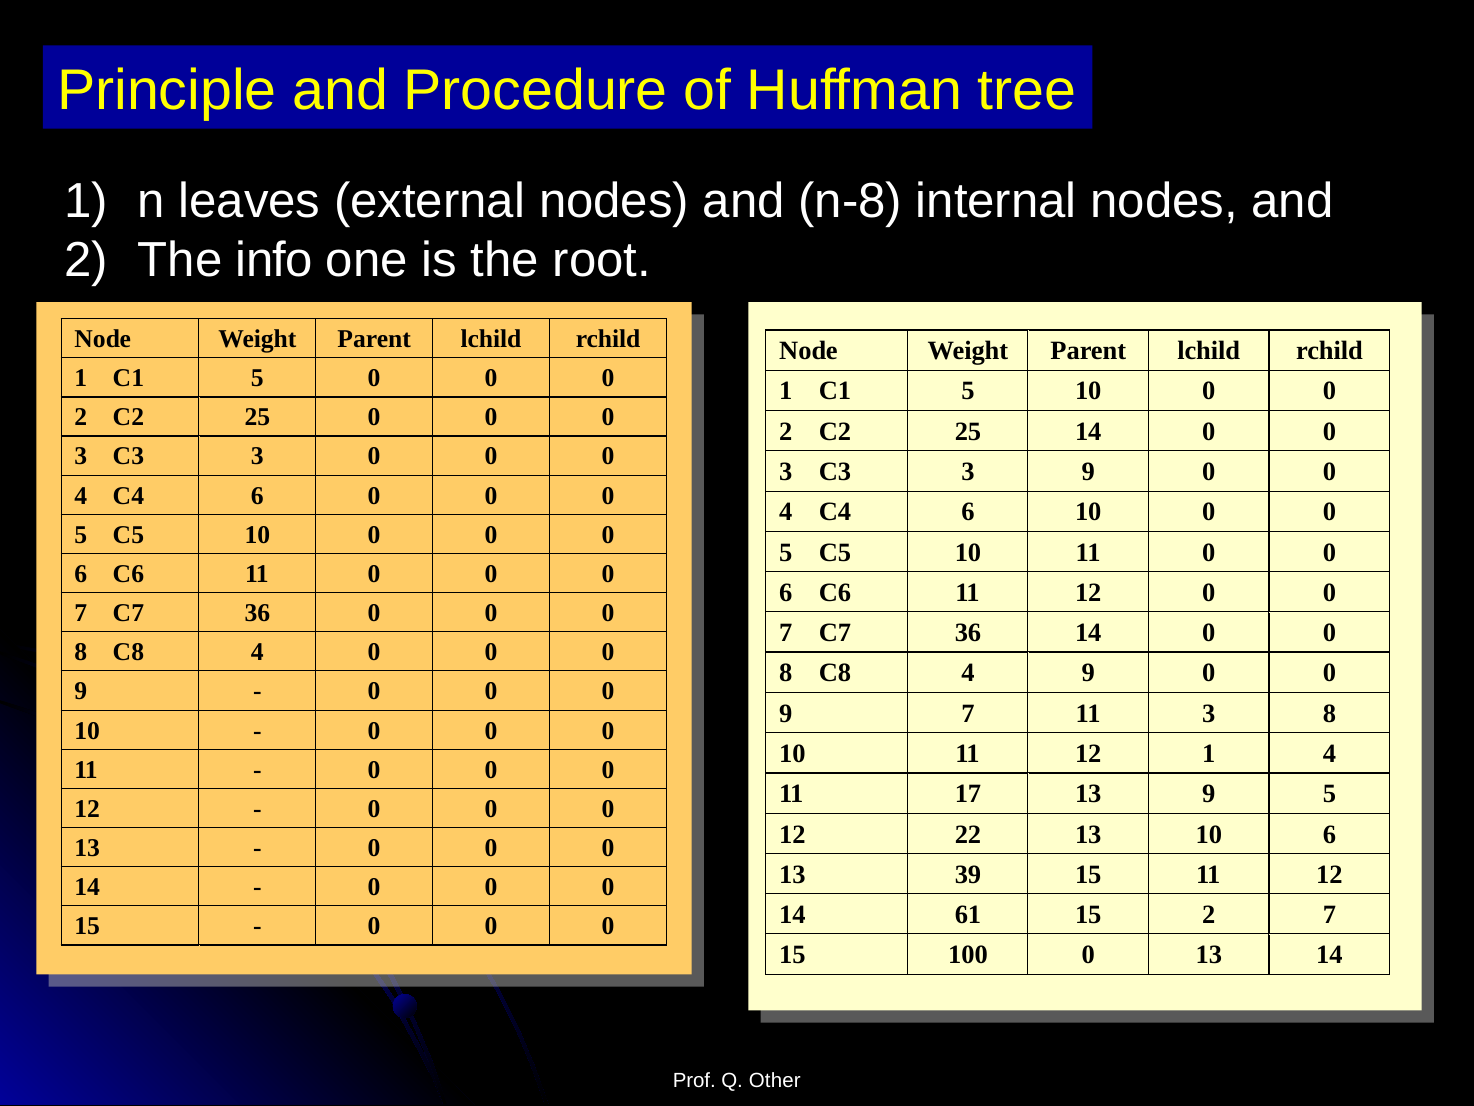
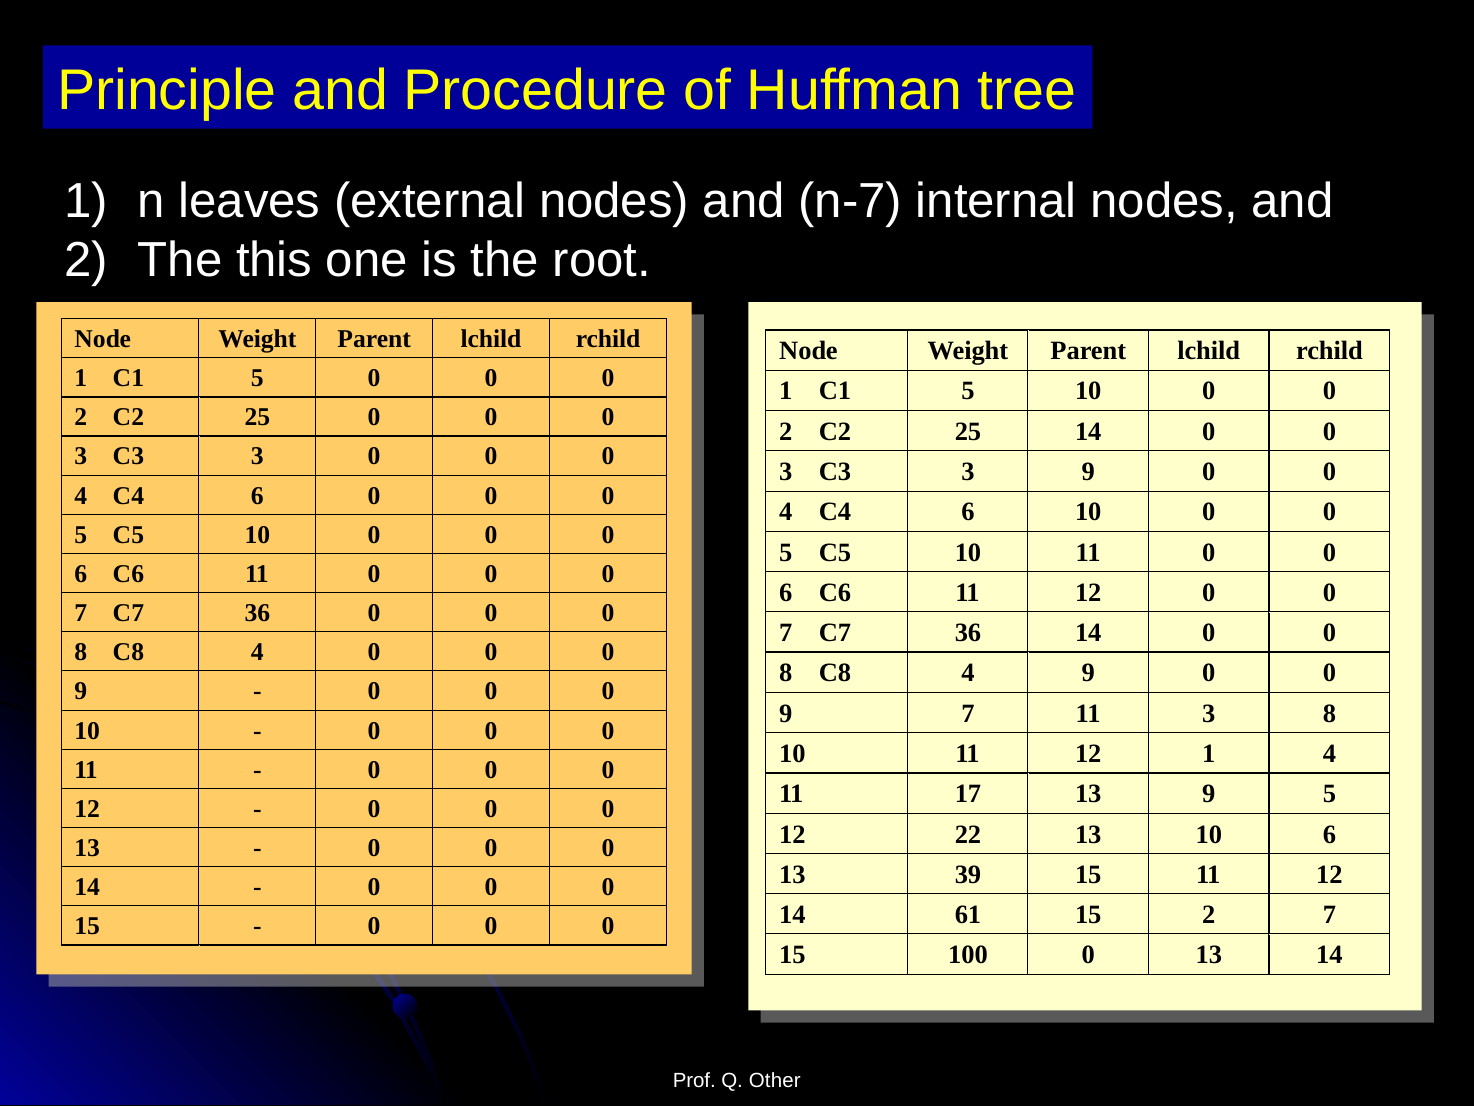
n-8: n-8 -> n-7
info: info -> this
